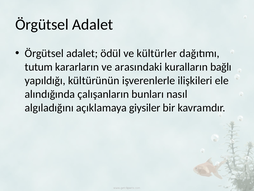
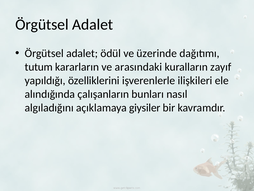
kültürler: kültürler -> üzerinde
bağlı: bağlı -> zayıf
kültürünün: kültürünün -> özelliklerini
